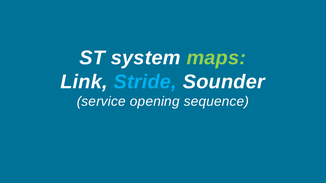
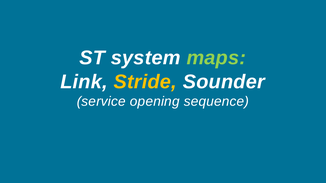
Stride colour: light blue -> yellow
